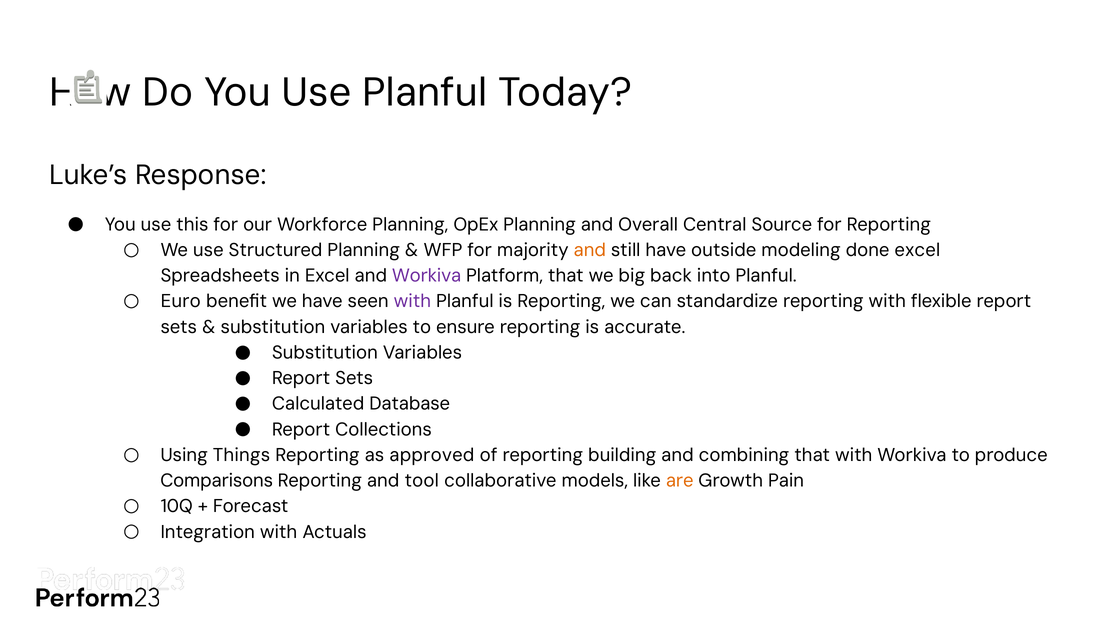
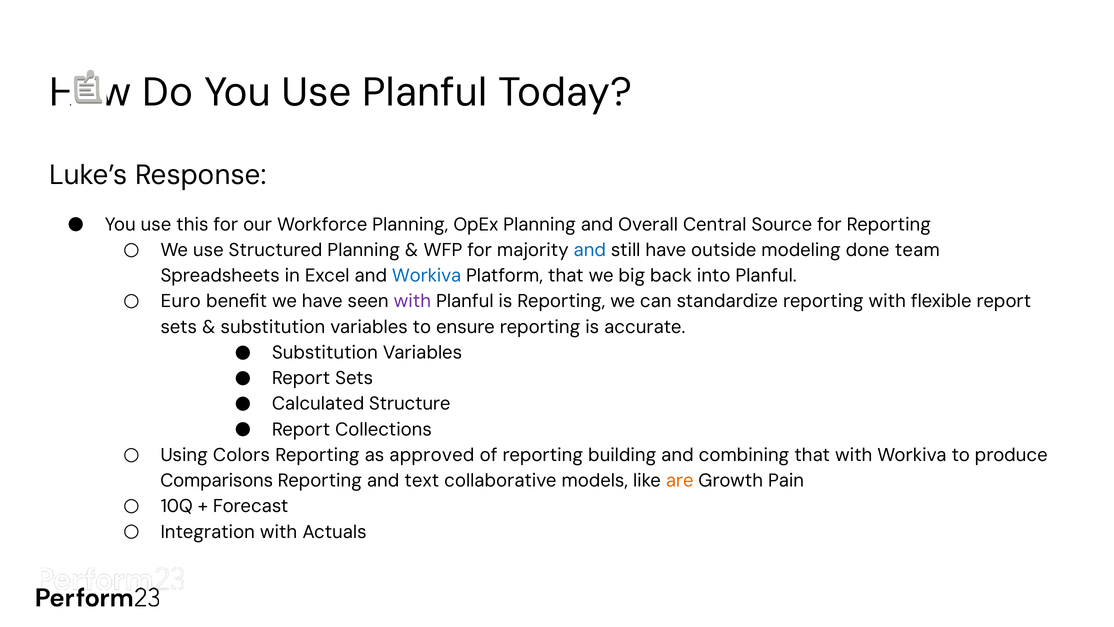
and at (590, 250) colour: orange -> blue
done excel: excel -> team
Workiva at (427, 275) colour: purple -> blue
Database: Database -> Structure
Things: Things -> Colors
tool: tool -> text
